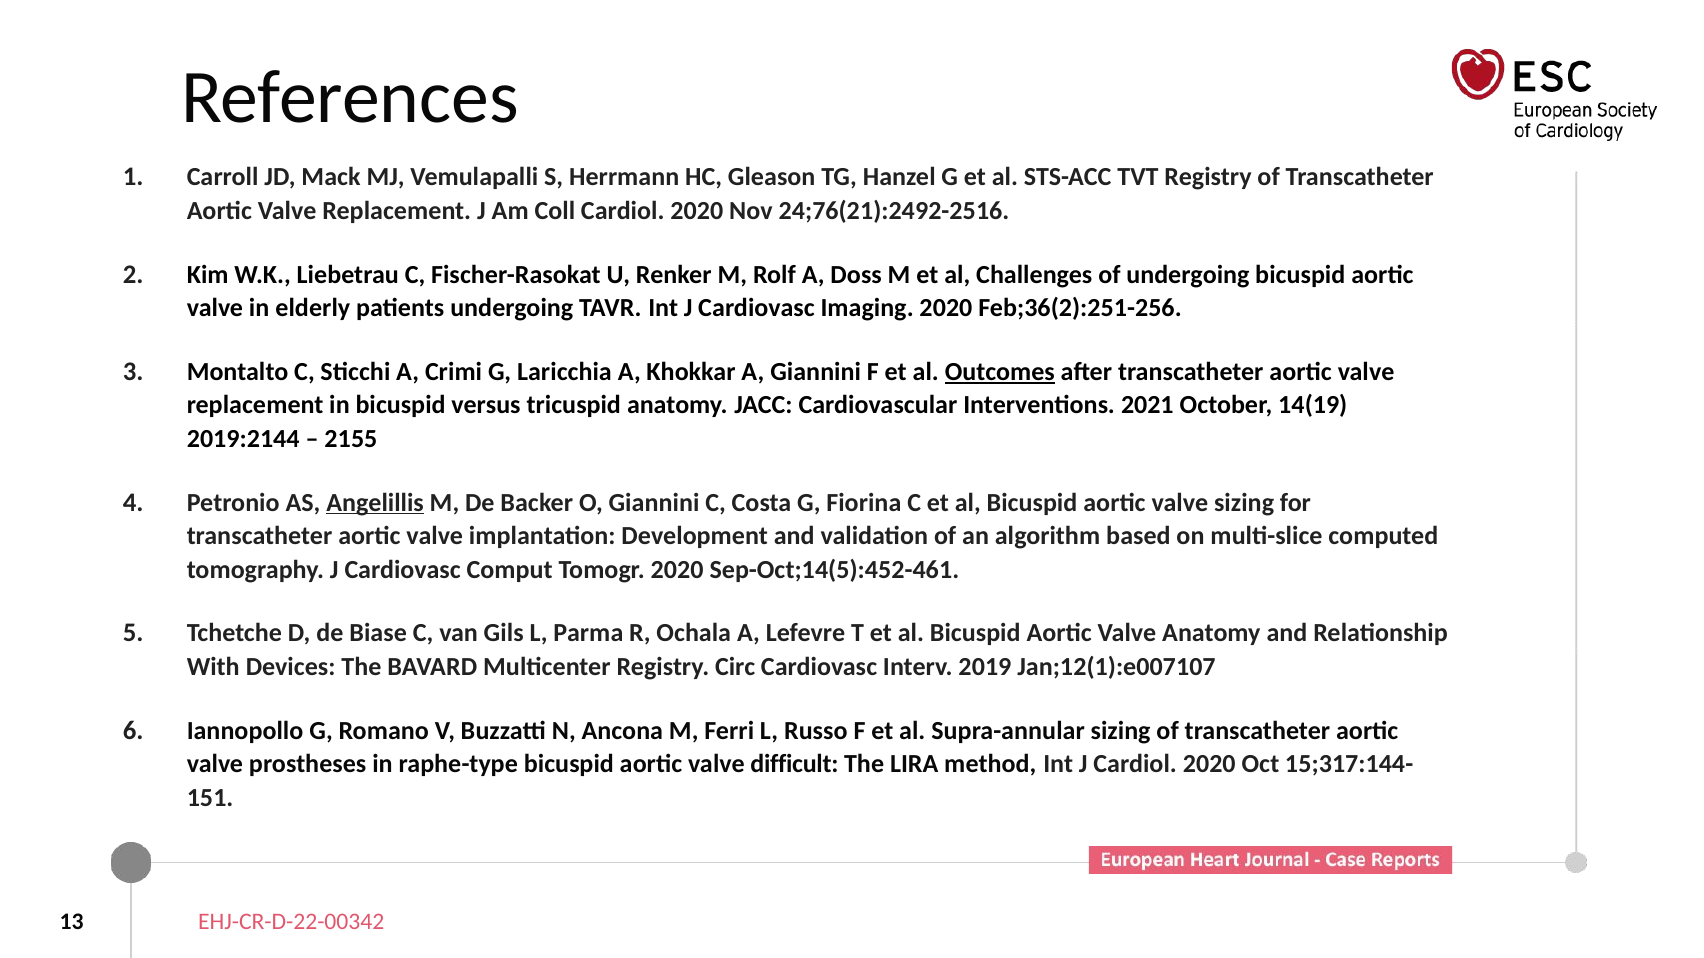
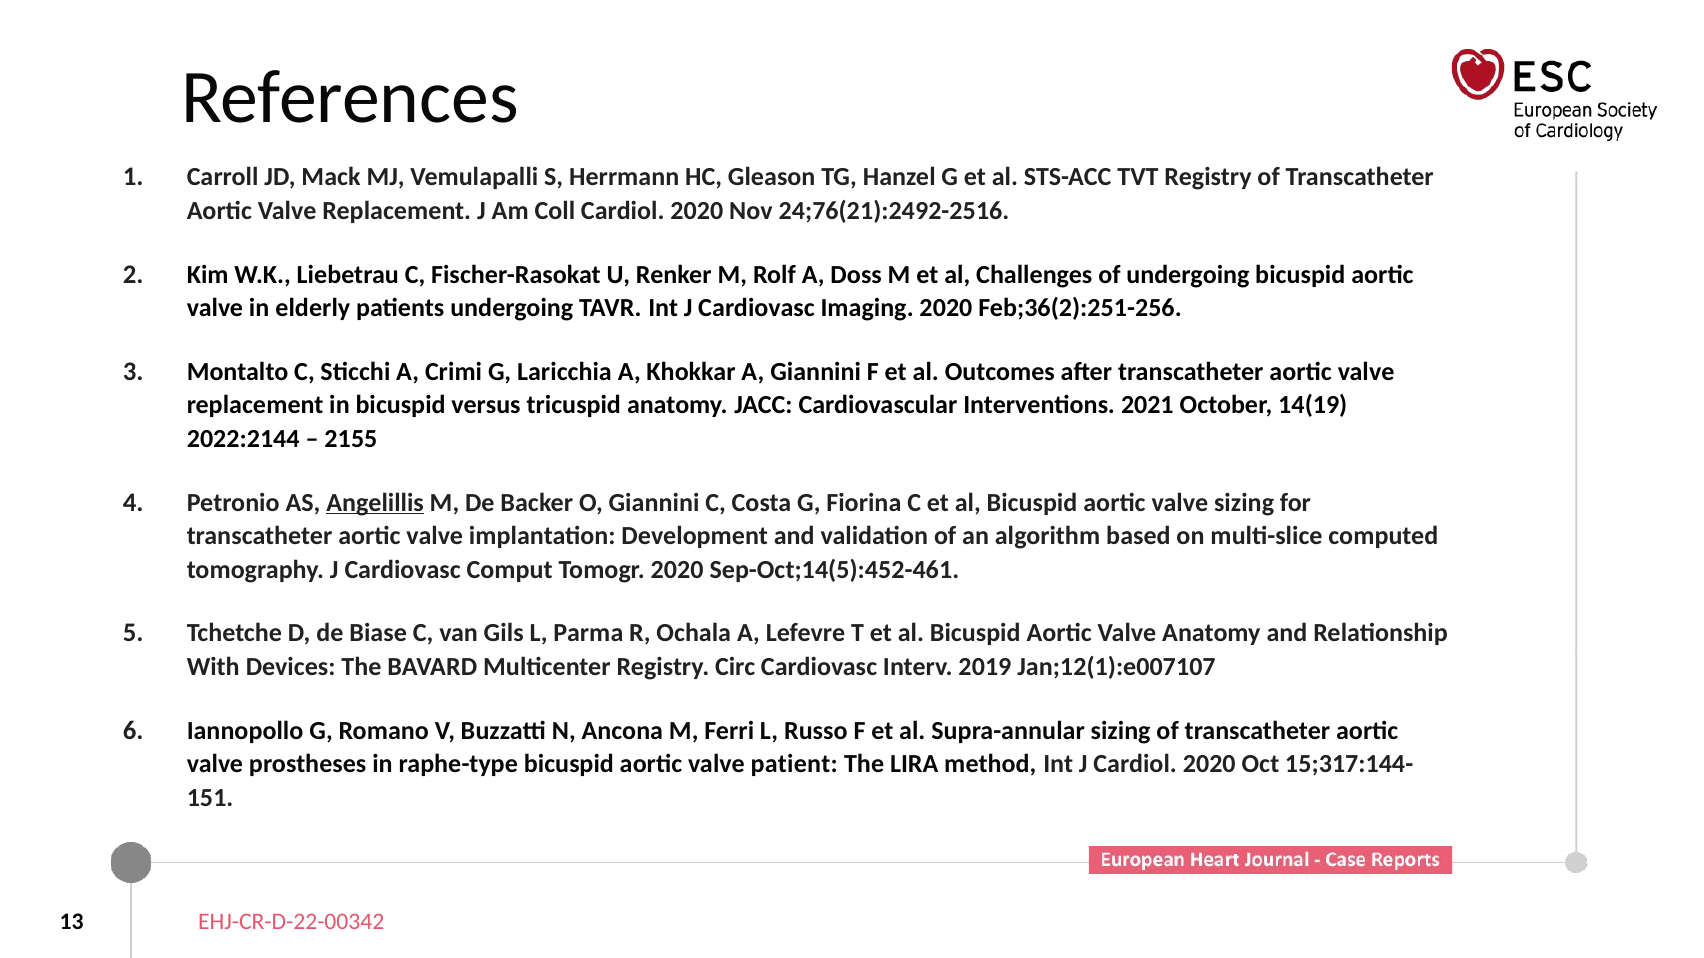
Outcomes underline: present -> none
2019:2144: 2019:2144 -> 2022:2144
difficult: difficult -> patient
